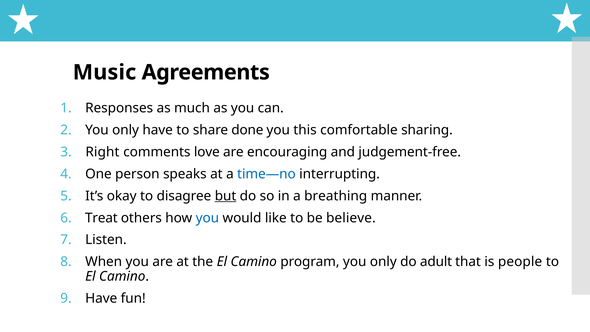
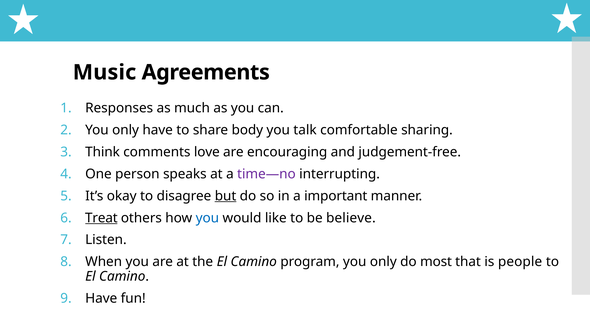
done: done -> body
this: this -> talk
Right: Right -> Think
time—no colour: blue -> purple
breathing: breathing -> important
Treat underline: none -> present
adult: adult -> most
